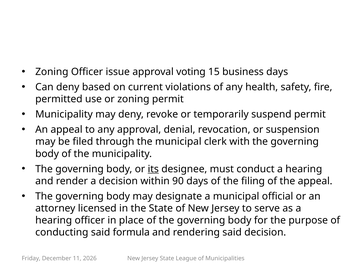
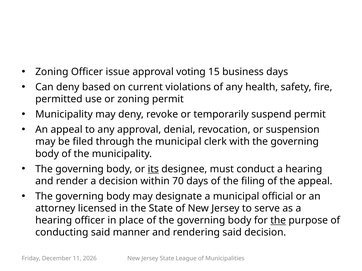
90: 90 -> 70
the at (278, 221) underline: none -> present
formula: formula -> manner
